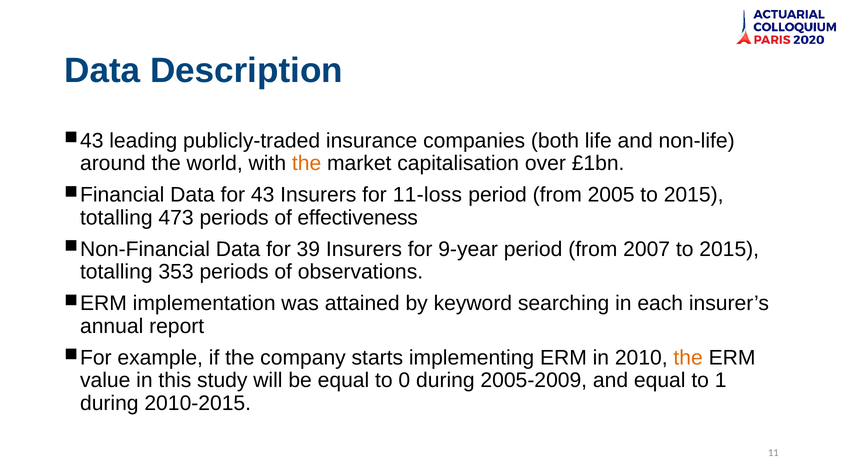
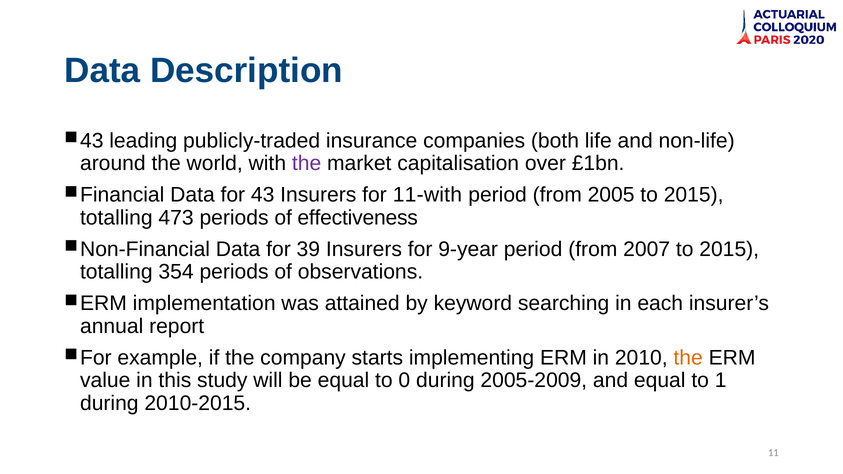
the at (307, 163) colour: orange -> purple
11-loss: 11-loss -> 11-with
353: 353 -> 354
